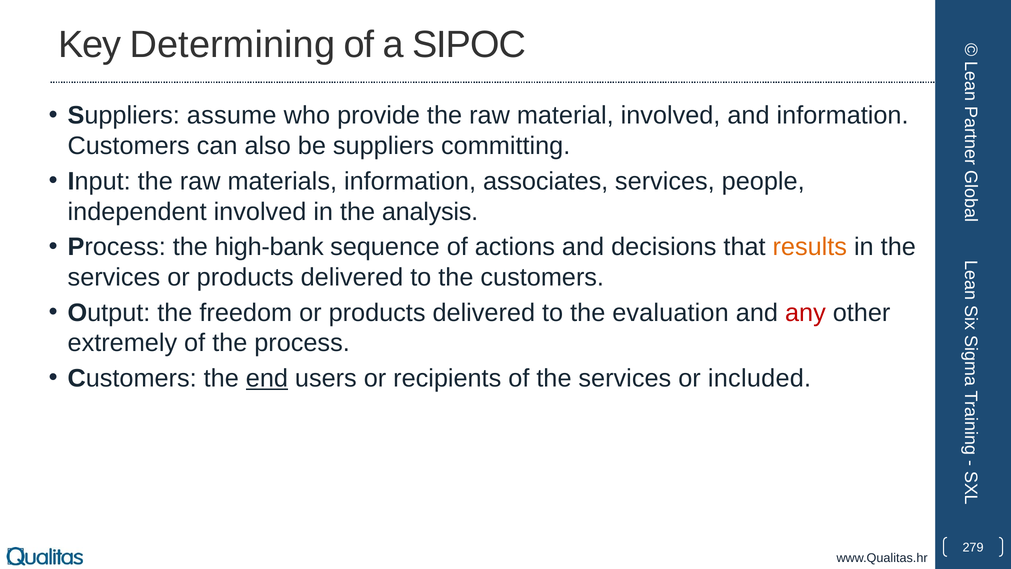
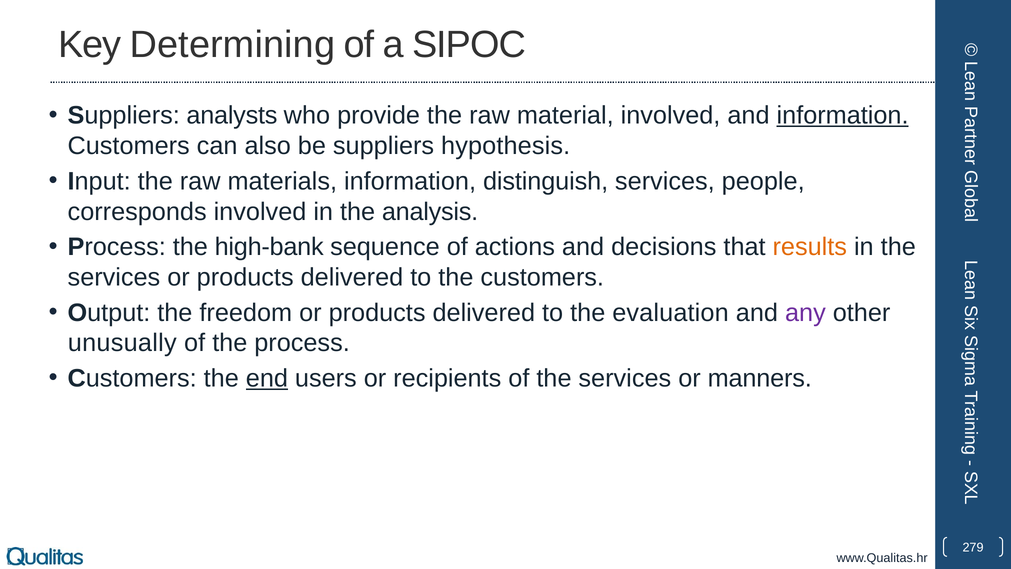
assume: assume -> analysts
information at (843, 116) underline: none -> present
committing: committing -> hypothesis
associates: associates -> distinguish
independent: independent -> corresponds
any colour: red -> purple
extremely: extremely -> unusually
included: included -> manners
